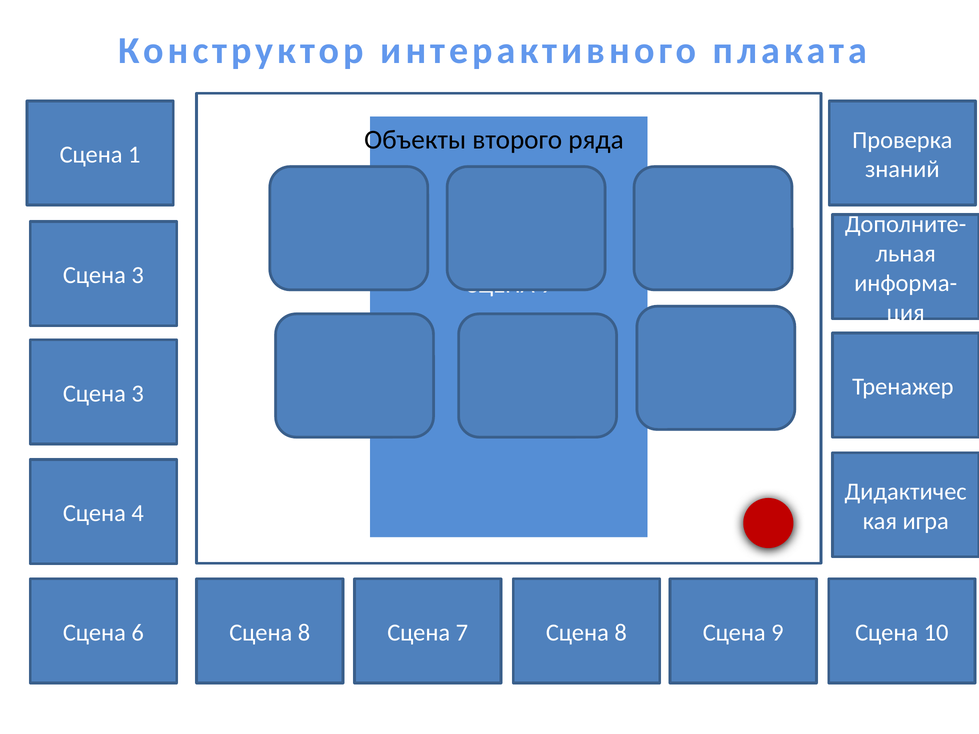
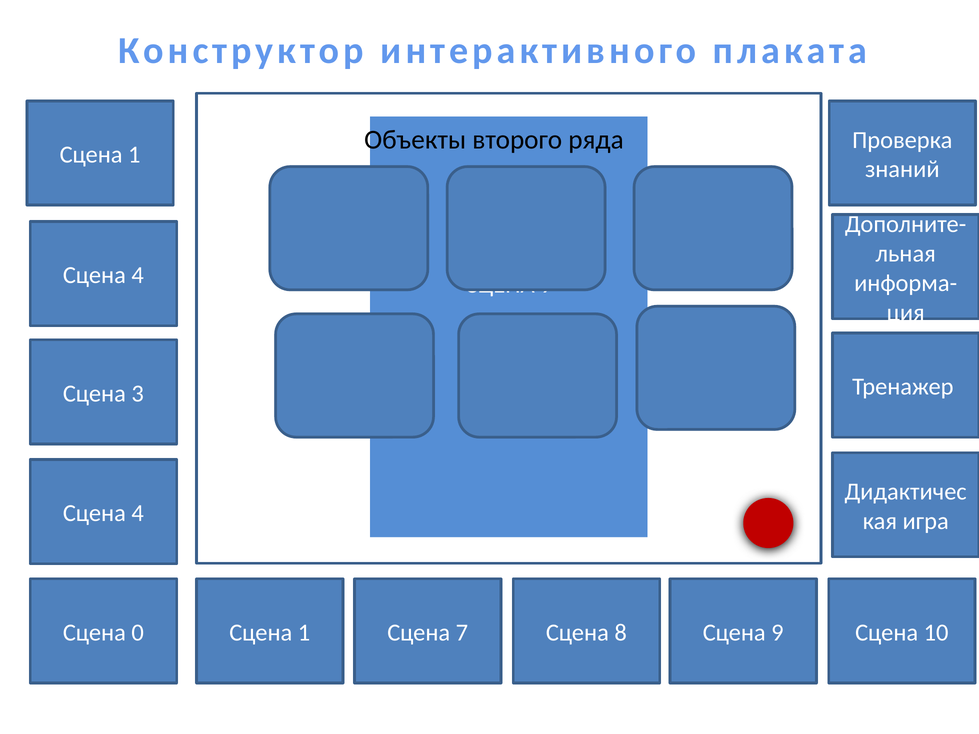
3 at (138, 275): 3 -> 4
6: 6 -> 0
8 at (304, 633): 8 -> 1
